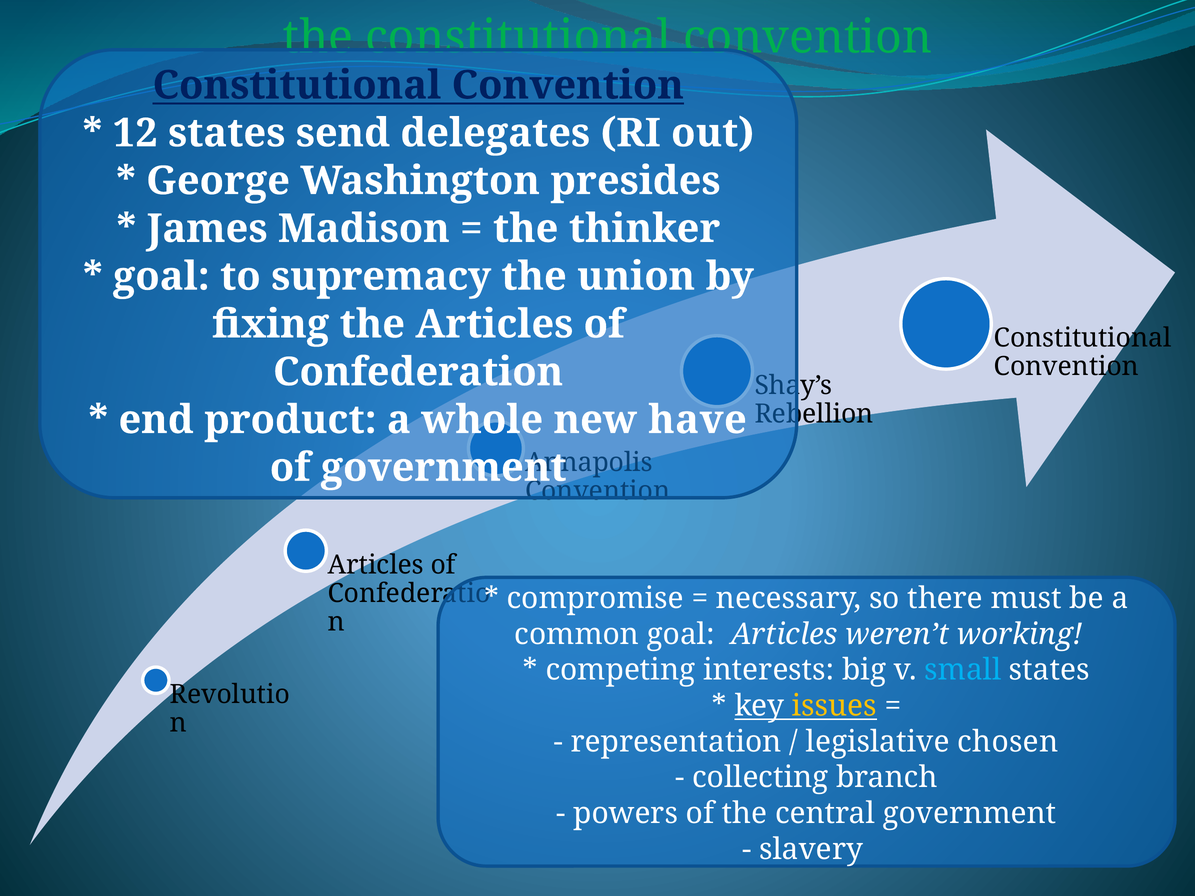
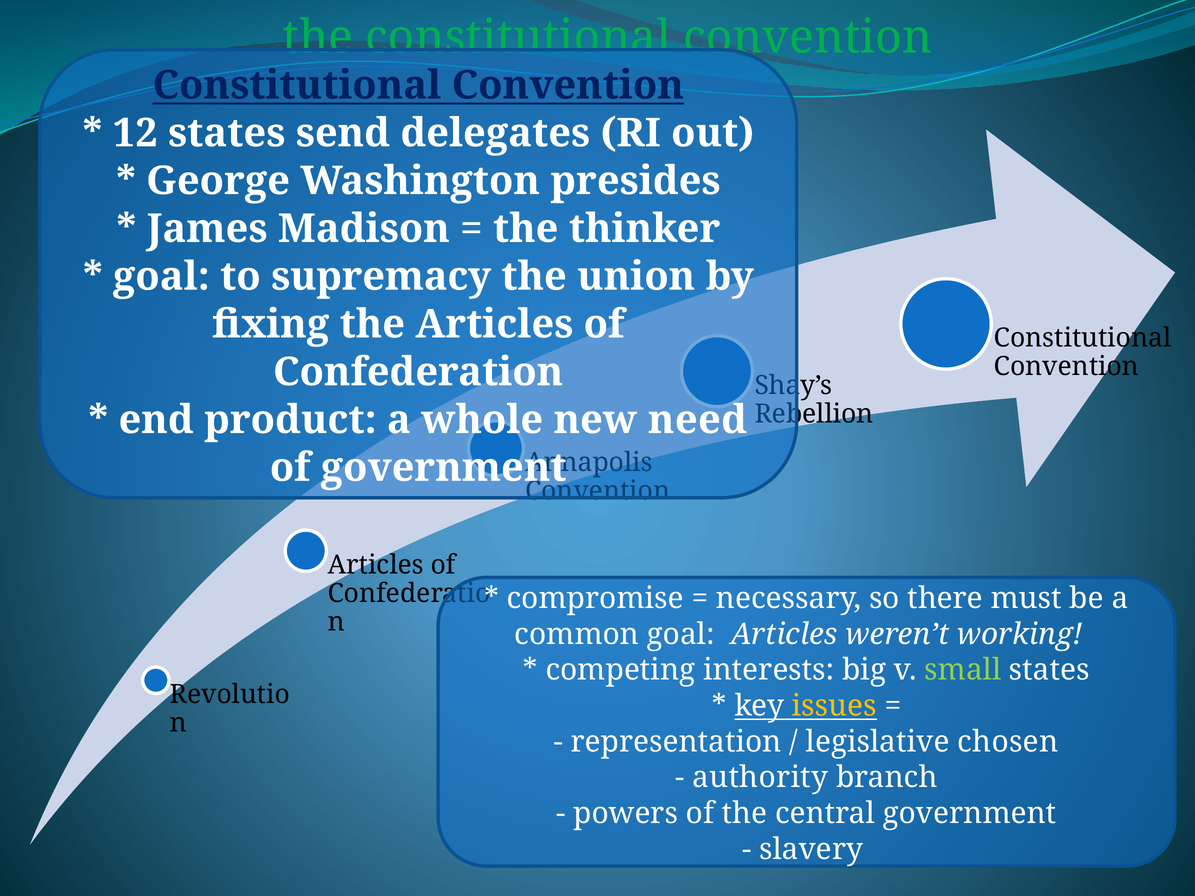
have: have -> need
small colour: light blue -> light green
collecting: collecting -> authority
